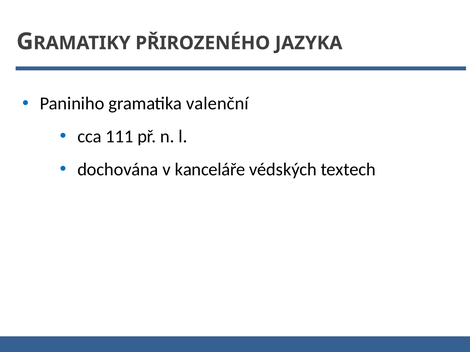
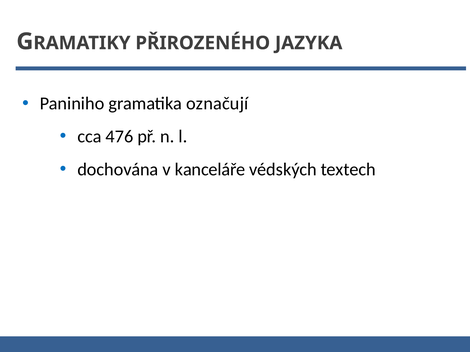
valenční: valenční -> označují
111: 111 -> 476
